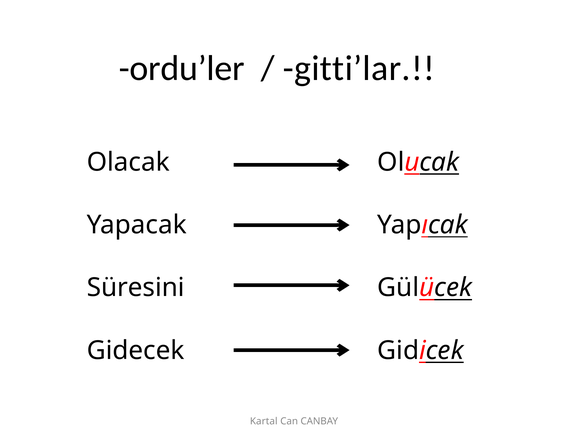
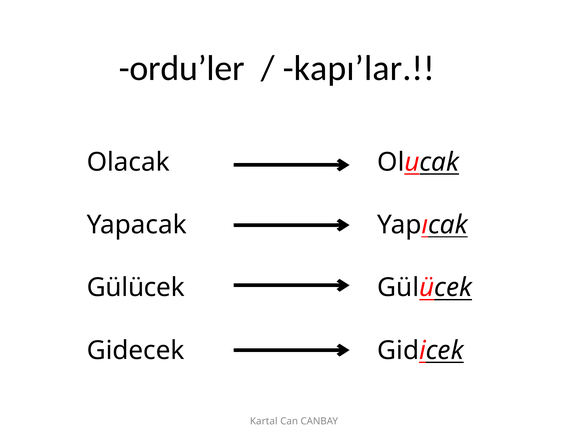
gitti’lar: gitti’lar -> kapı’lar
Süresini at (136, 288): Süresini -> Gülücek
